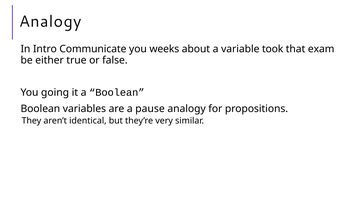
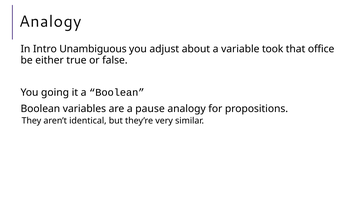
Communicate: Communicate -> Unambiguous
weeks: weeks -> adjust
exam: exam -> office
